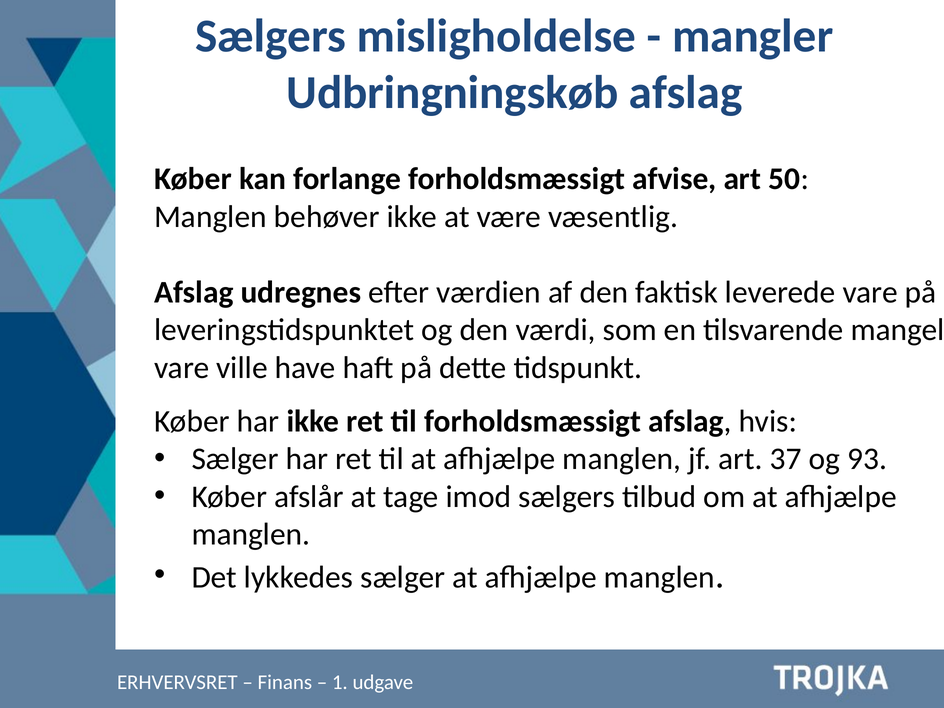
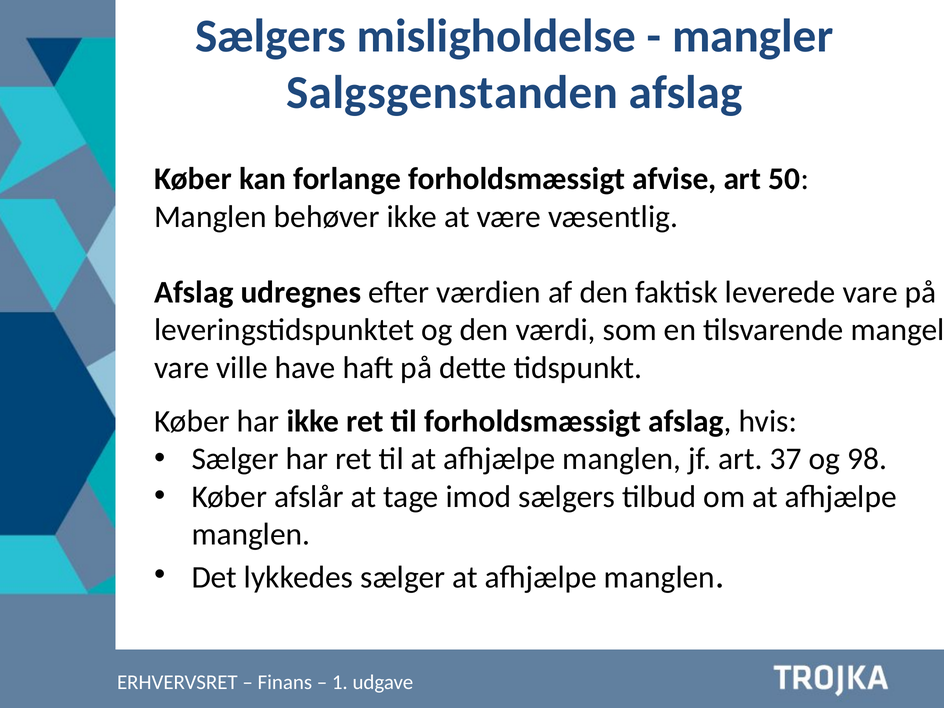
Udbringningskøb: Udbringningskøb -> Salgsgenstanden
93: 93 -> 98
